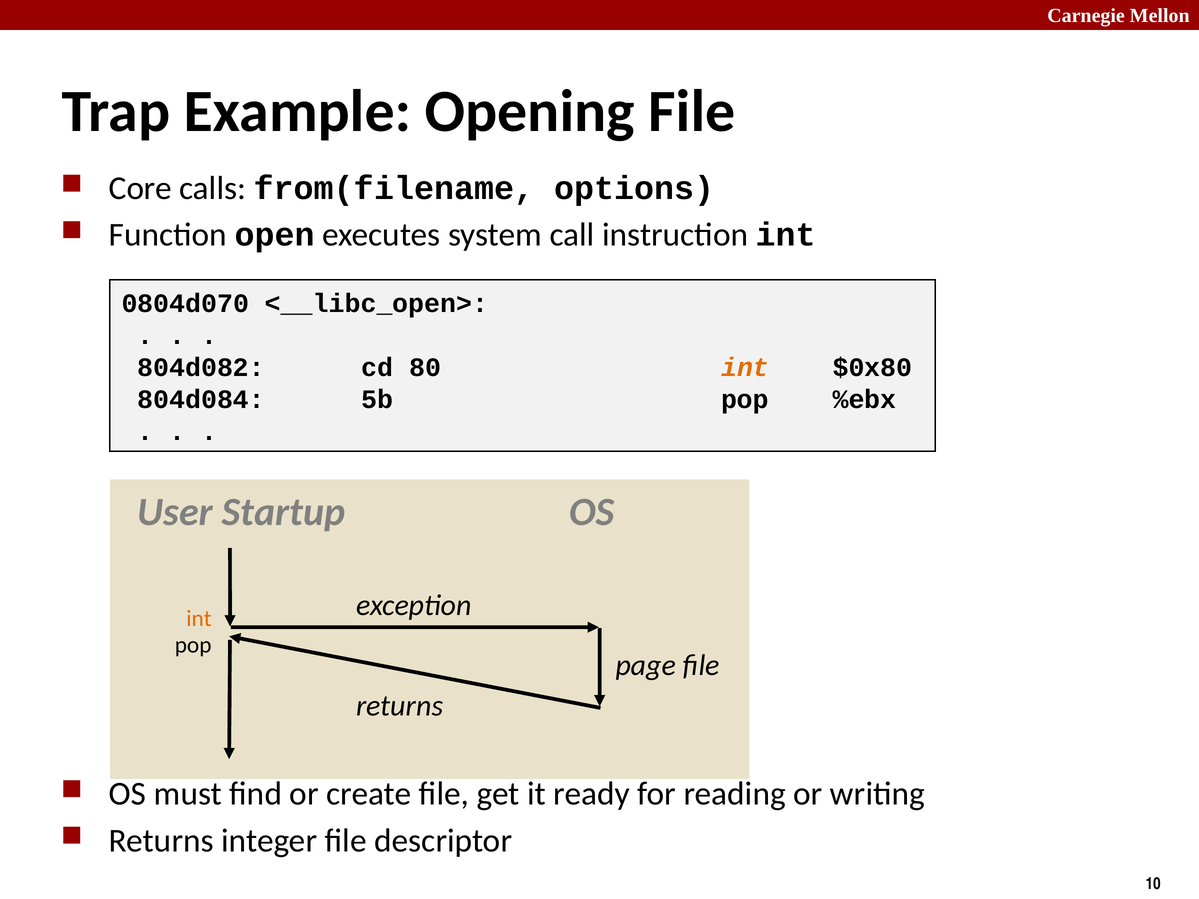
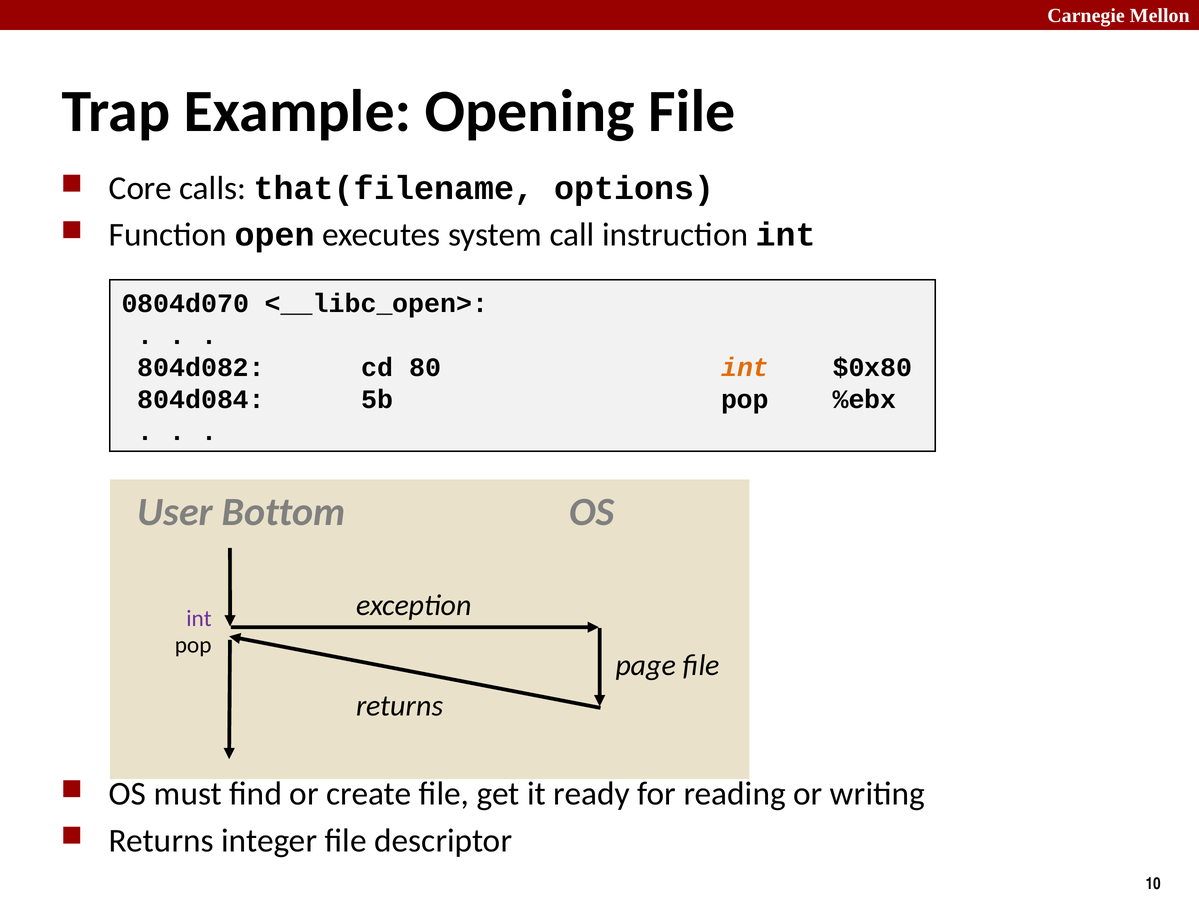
from(filename: from(filename -> that(filename
Startup: Startup -> Bottom
int at (199, 619) colour: orange -> purple
